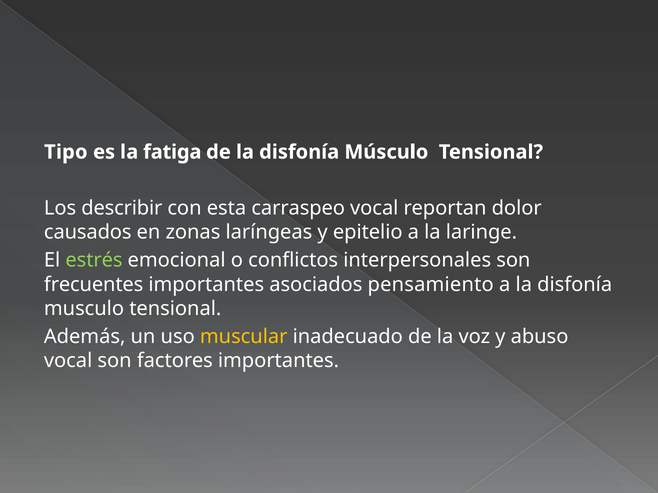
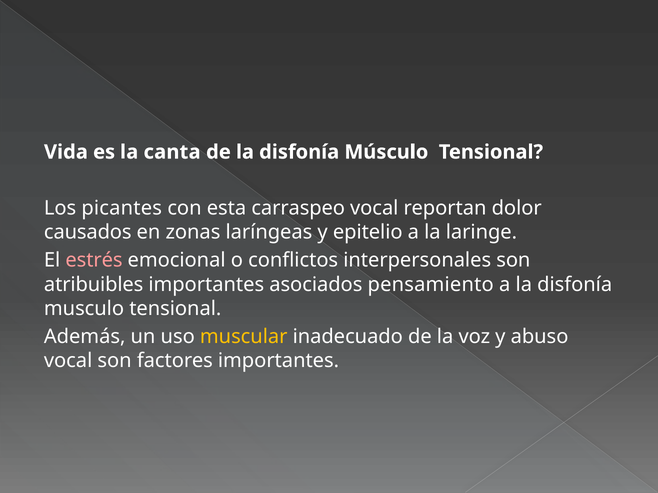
Tipo: Tipo -> Vida
fatiga: fatiga -> canta
describir: describir -> picantes
estrés colour: light green -> pink
frecuentes: frecuentes -> atribuibles
